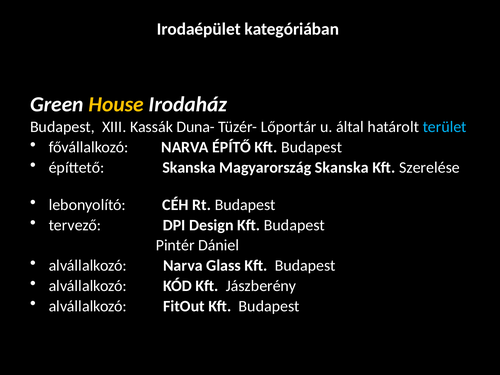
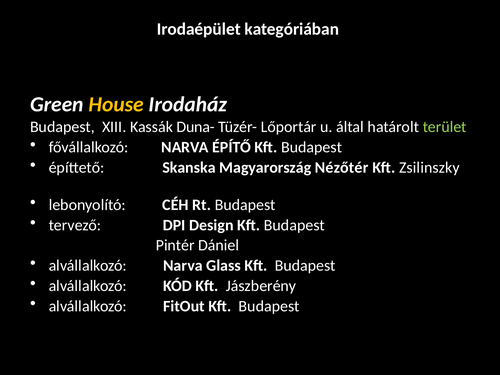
terület colour: light blue -> light green
Magyarország Skanska: Skanska -> Nézőtér
Szerelése: Szerelése -> Zsilinszky
